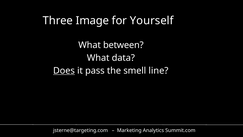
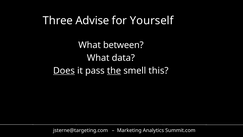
Image: Image -> Advise
the underline: none -> present
line: line -> this
